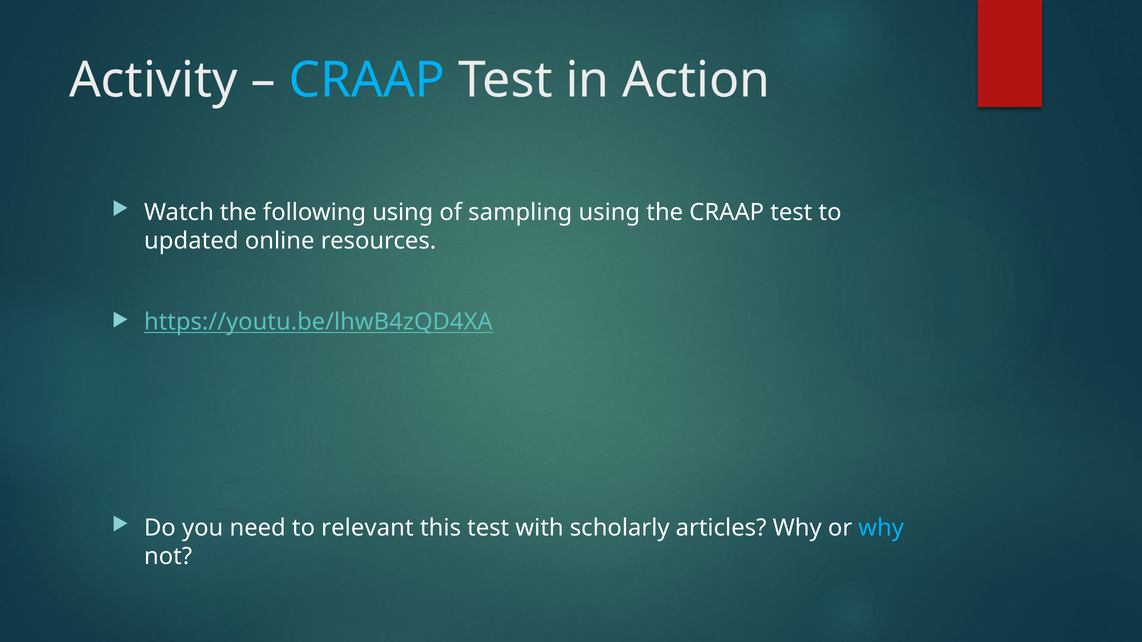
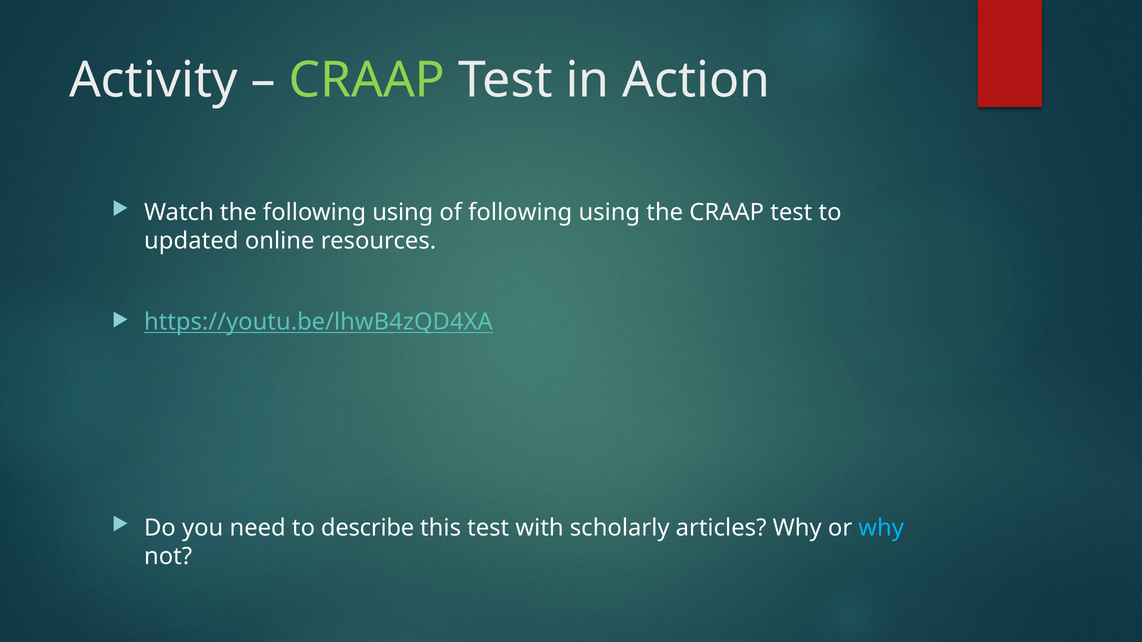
CRAAP at (367, 80) colour: light blue -> light green
of sampling: sampling -> following
relevant: relevant -> describe
